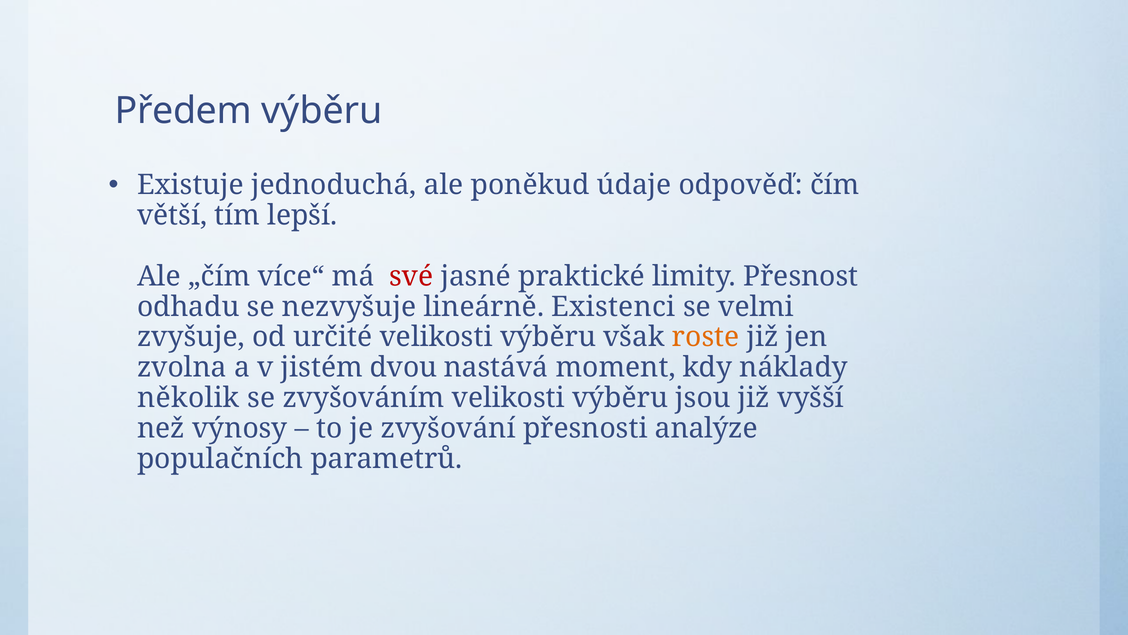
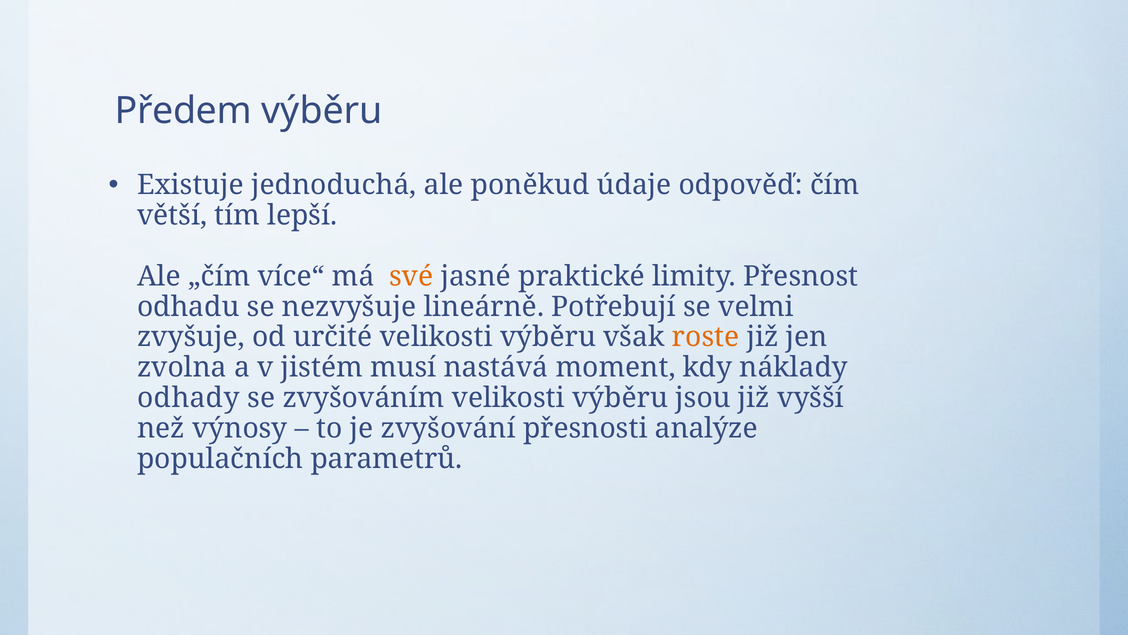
své colour: red -> orange
Existenci: Existenci -> Potřebují
dvou: dvou -> musí
několik: několik -> odhady
